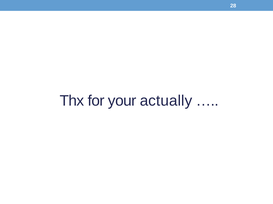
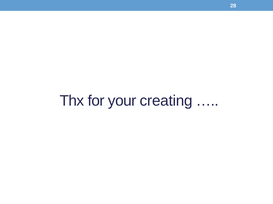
actually: actually -> creating
